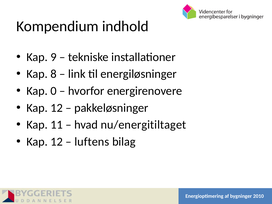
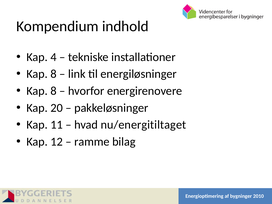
9: 9 -> 4
0 at (54, 91): 0 -> 8
12 at (57, 108): 12 -> 20
luftens: luftens -> ramme
